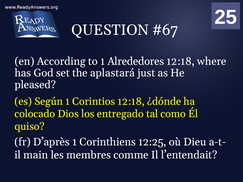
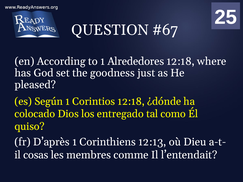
aplastará: aplastará -> goodness
12:25: 12:25 -> 12:13
main: main -> cosas
